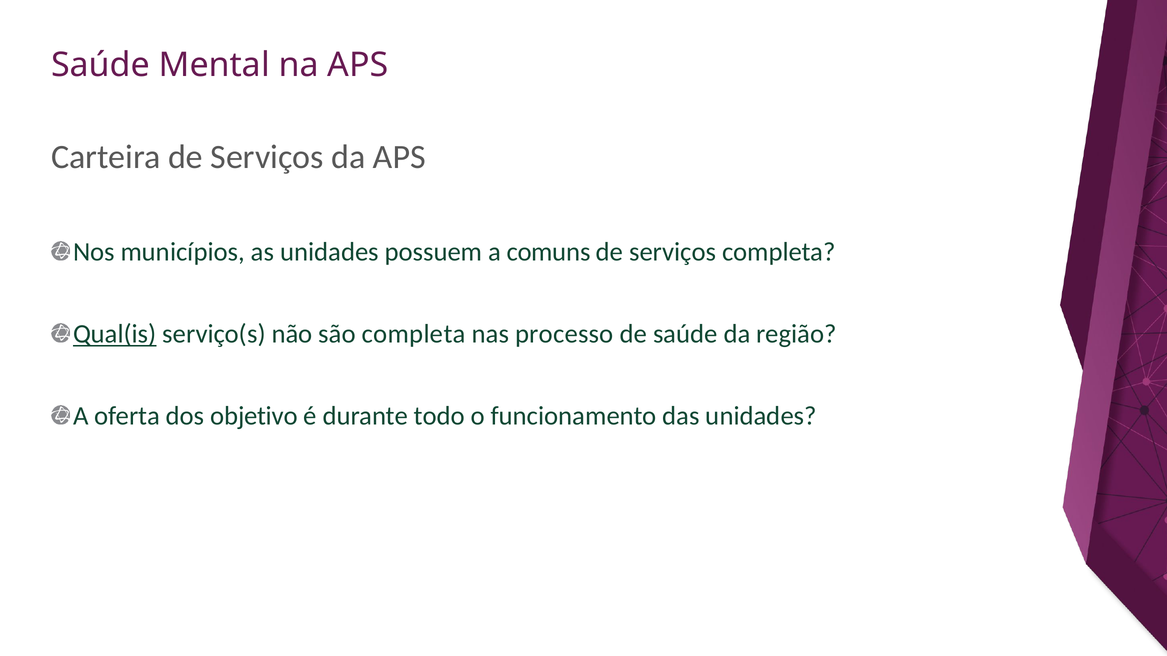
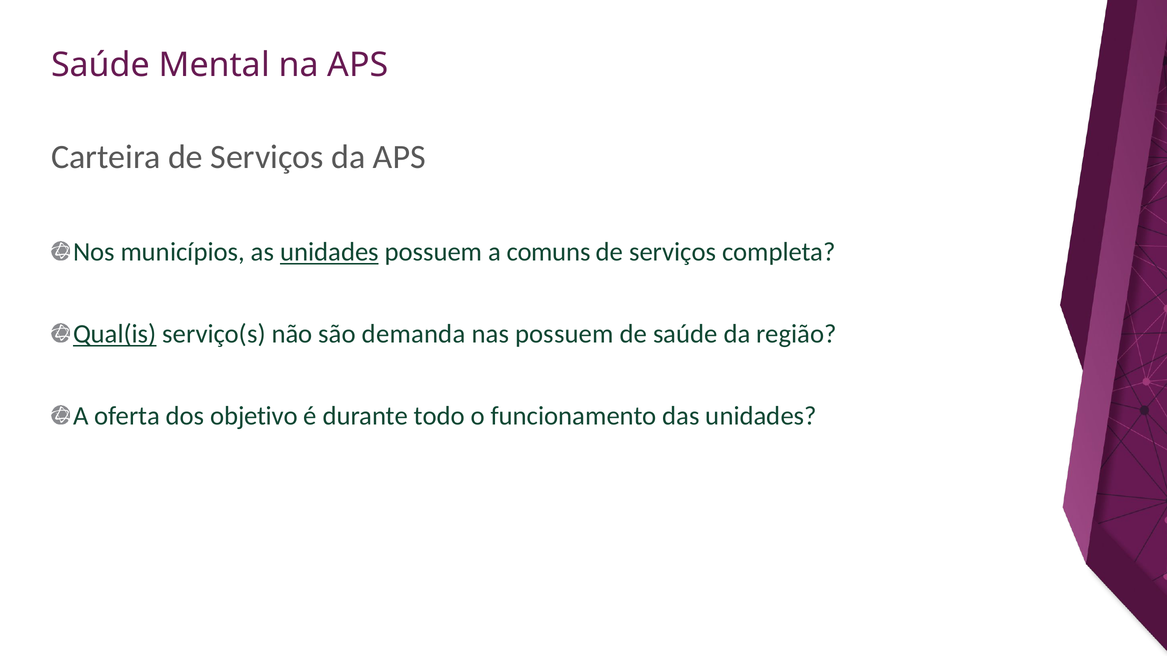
unidades at (329, 252) underline: none -> present
são completa: completa -> demanda
nas processo: processo -> possuem
